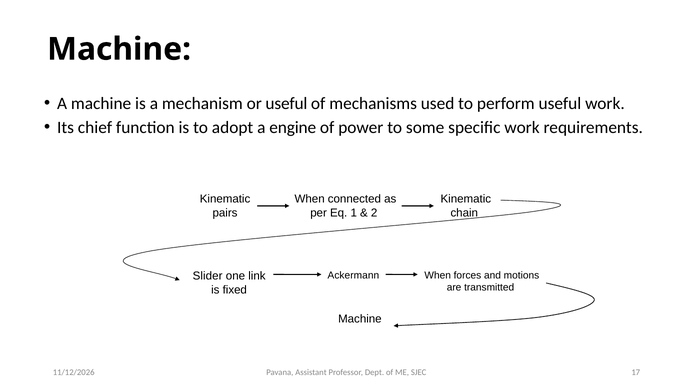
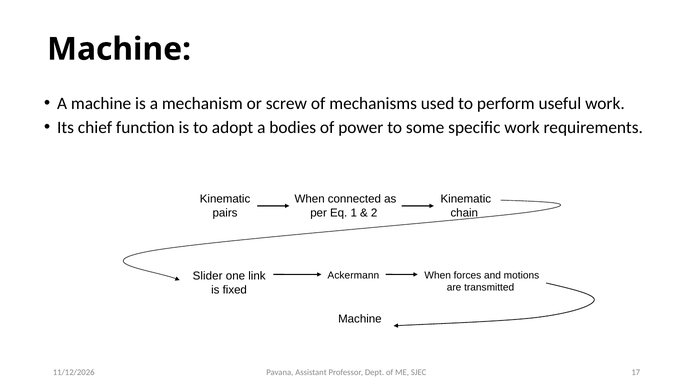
or useful: useful -> screw
engine: engine -> bodies
